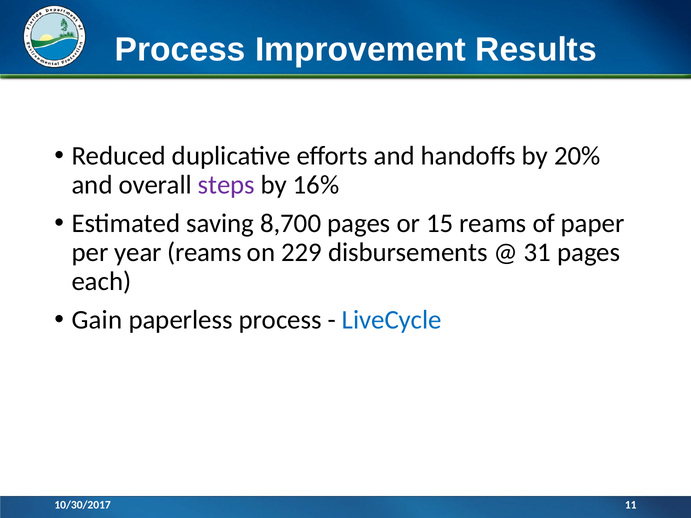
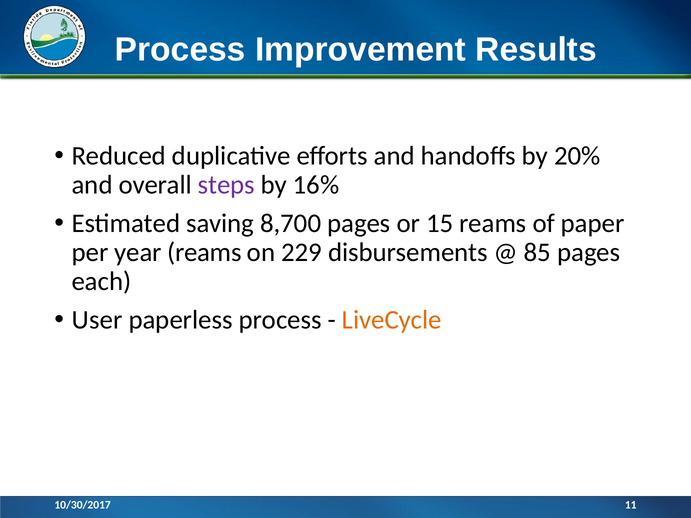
31: 31 -> 85
Gain: Gain -> User
LiveCycle colour: blue -> orange
